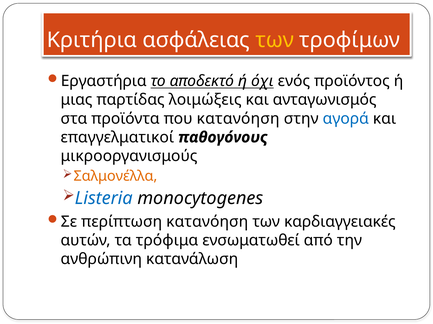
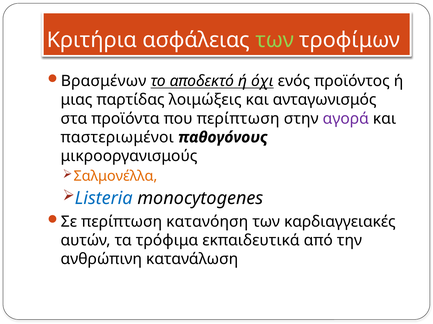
των at (275, 40) colour: yellow -> light green
Εργαστήρια: Εργαστήρια -> Βρασμένων
που κατανόηση: κατανόηση -> περίπτωση
αγορά colour: blue -> purple
επαγγελματικοί: επαγγελματικοί -> παστεριωμένοι
ενσωματωθεί: ενσωματωθεί -> εκπαιδευτικά
